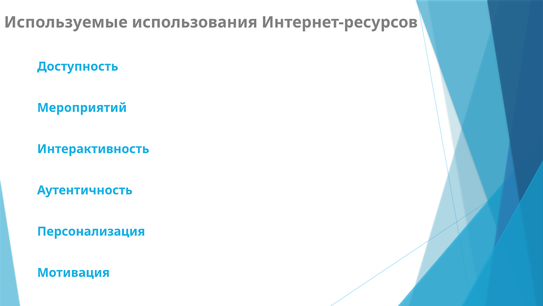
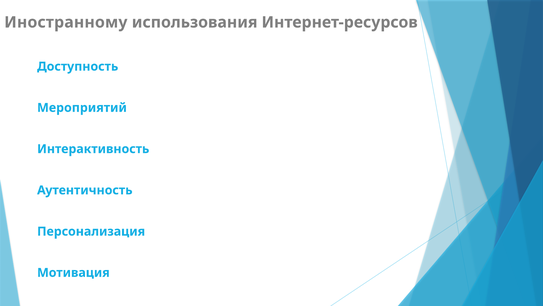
Используемые: Используемые -> Иностранному
